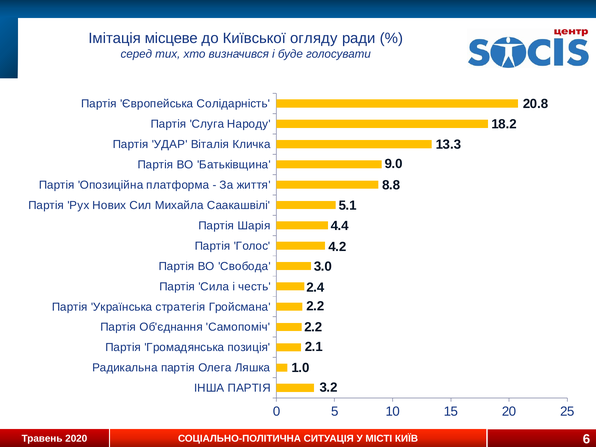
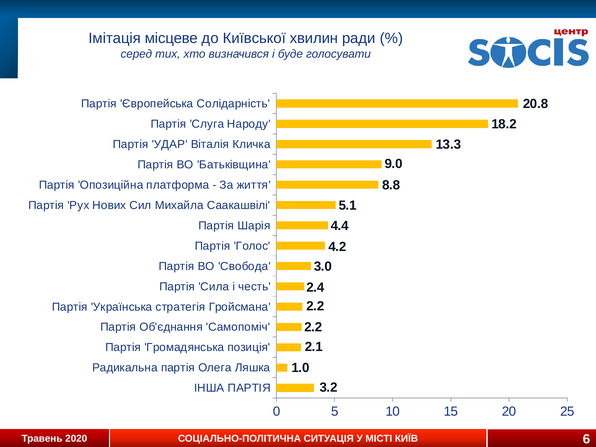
огляду: огляду -> хвилин
